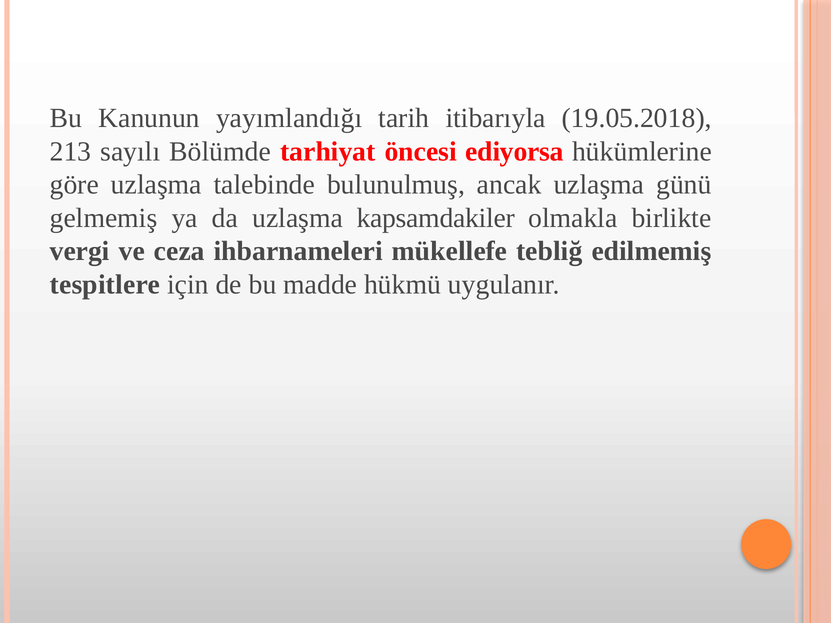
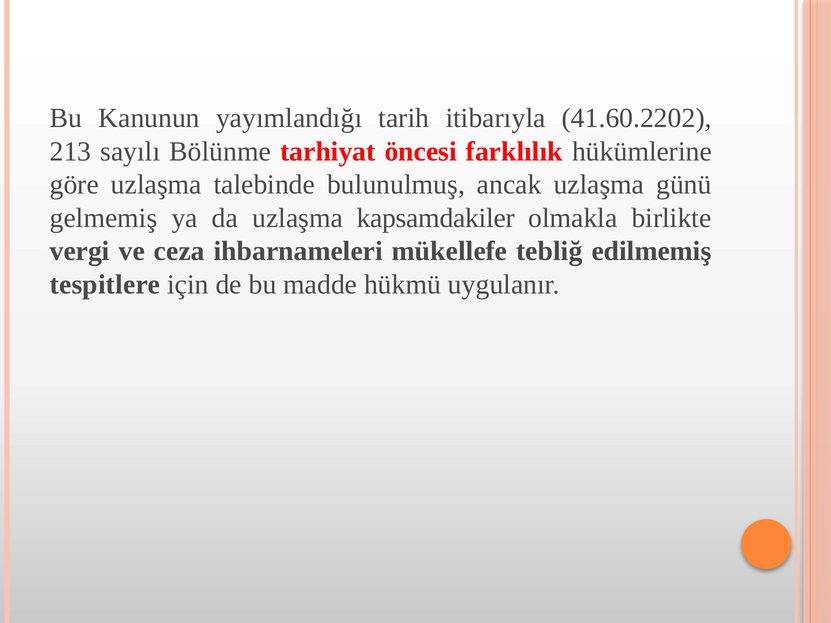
19.05.2018: 19.05.2018 -> 41.60.2202
Bölümde: Bölümde -> Bölünme
ediyorsa: ediyorsa -> farklılık
